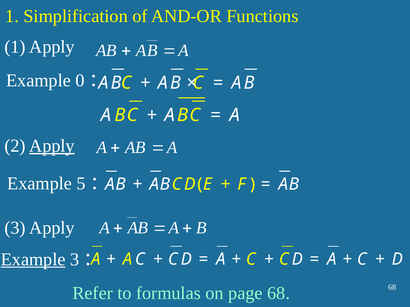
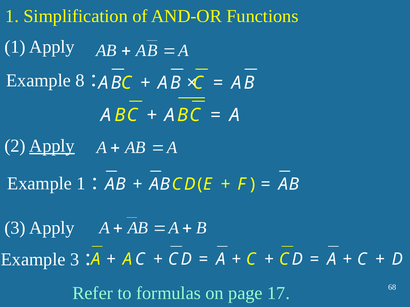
0: 0 -> 8
Example 5: 5 -> 1
Example at (33, 260) underline: present -> none
page 68: 68 -> 17
